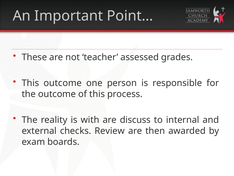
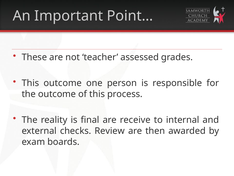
with: with -> final
discuss: discuss -> receive
